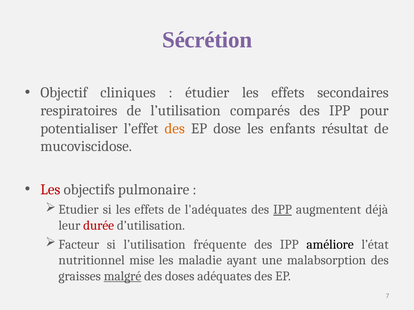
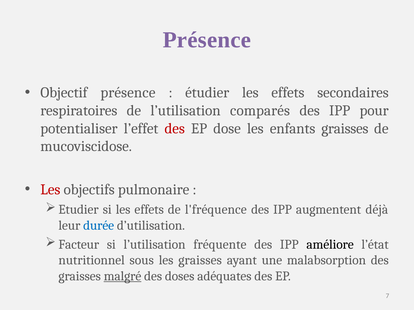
Sécrétion at (207, 40): Sécrétion -> Présence
Objectif cliniques: cliniques -> présence
des at (175, 129) colour: orange -> red
enfants résultat: résultat -> graisses
l'adéquates: l'adéquates -> l'fréquence
IPP at (283, 210) underline: present -> none
durée colour: red -> blue
mise: mise -> sous
les maladie: maladie -> graisses
